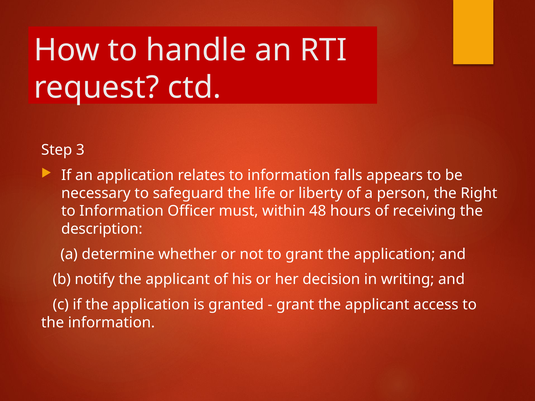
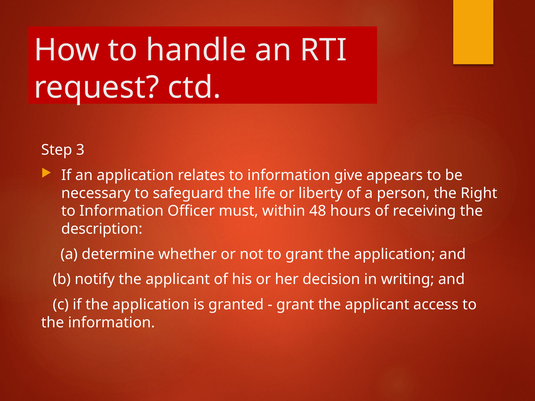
falls: falls -> give
